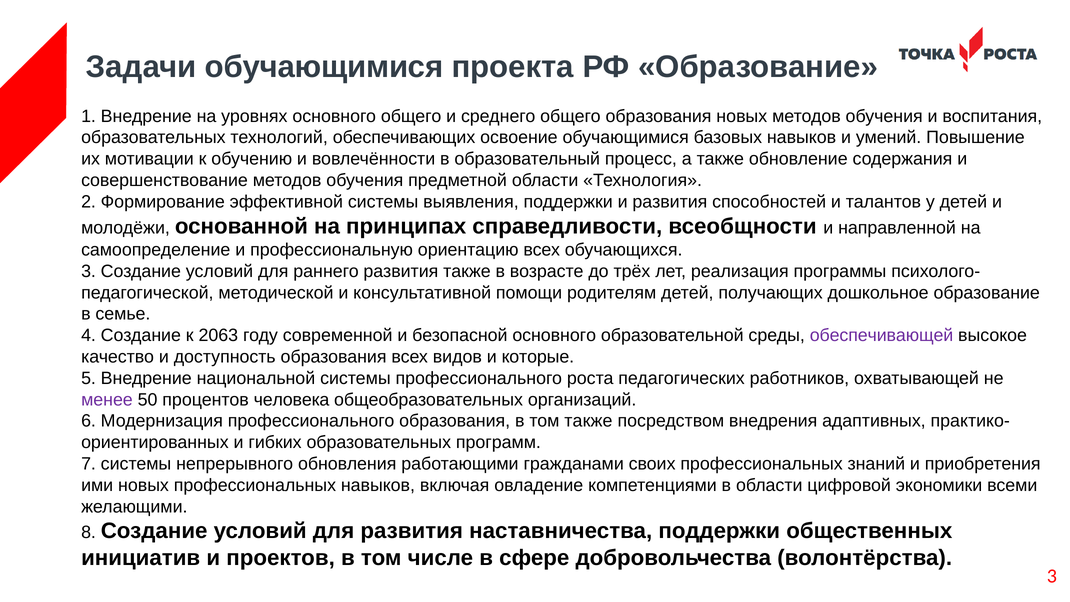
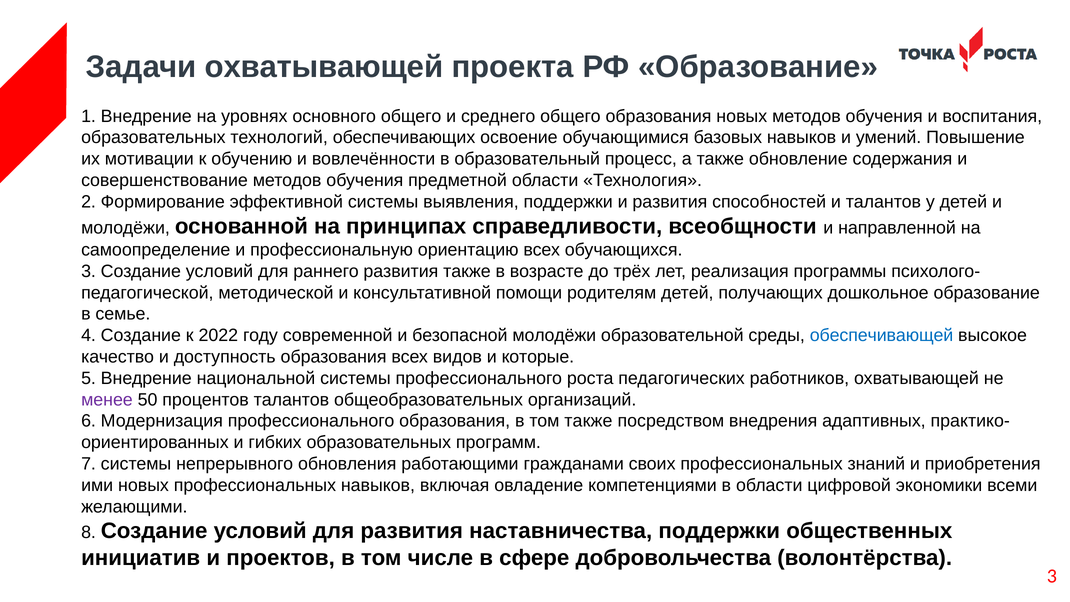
Задачи обучающимися: обучающимися -> охватывающей
2063: 2063 -> 2022
безопасной основного: основного -> молодёжи
обеспечивающей colour: purple -> blue
процентов человека: человека -> талантов
